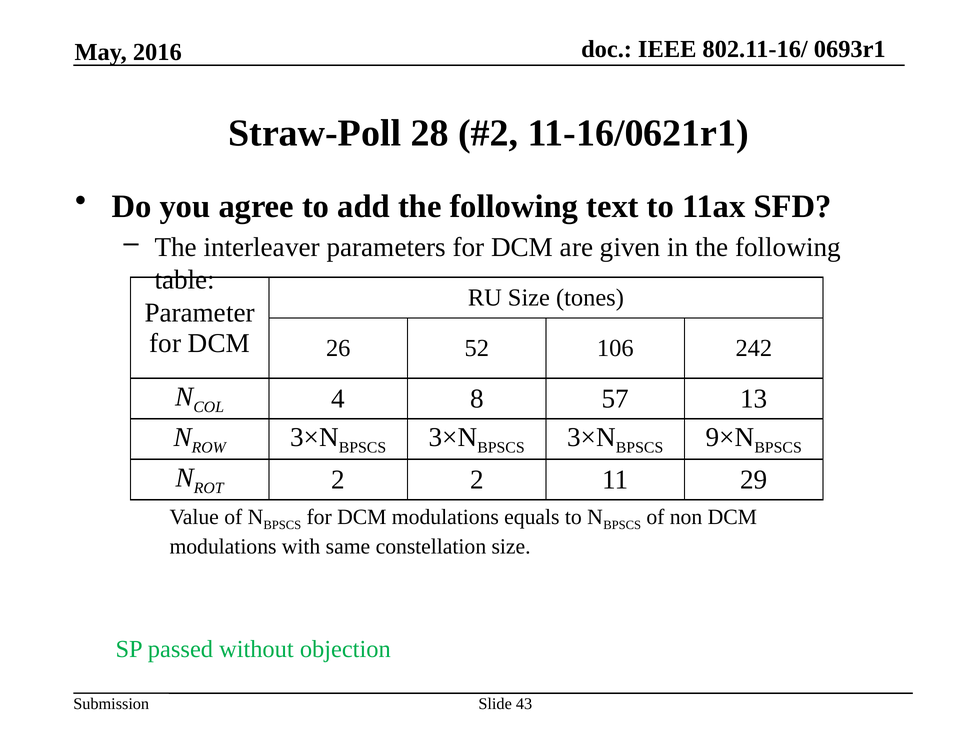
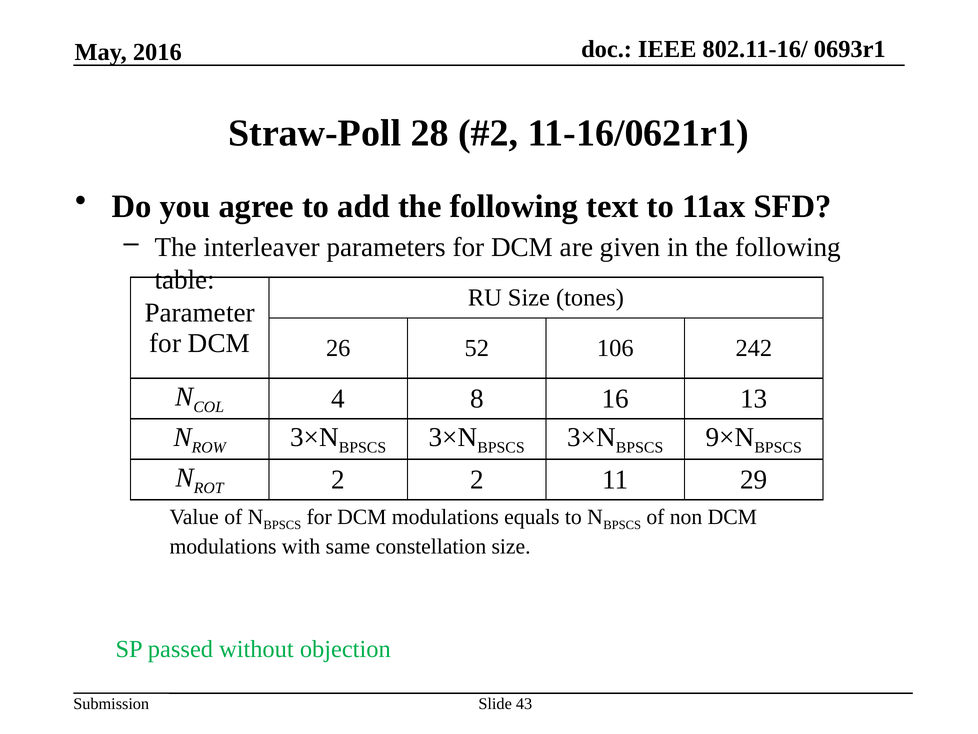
57: 57 -> 16
